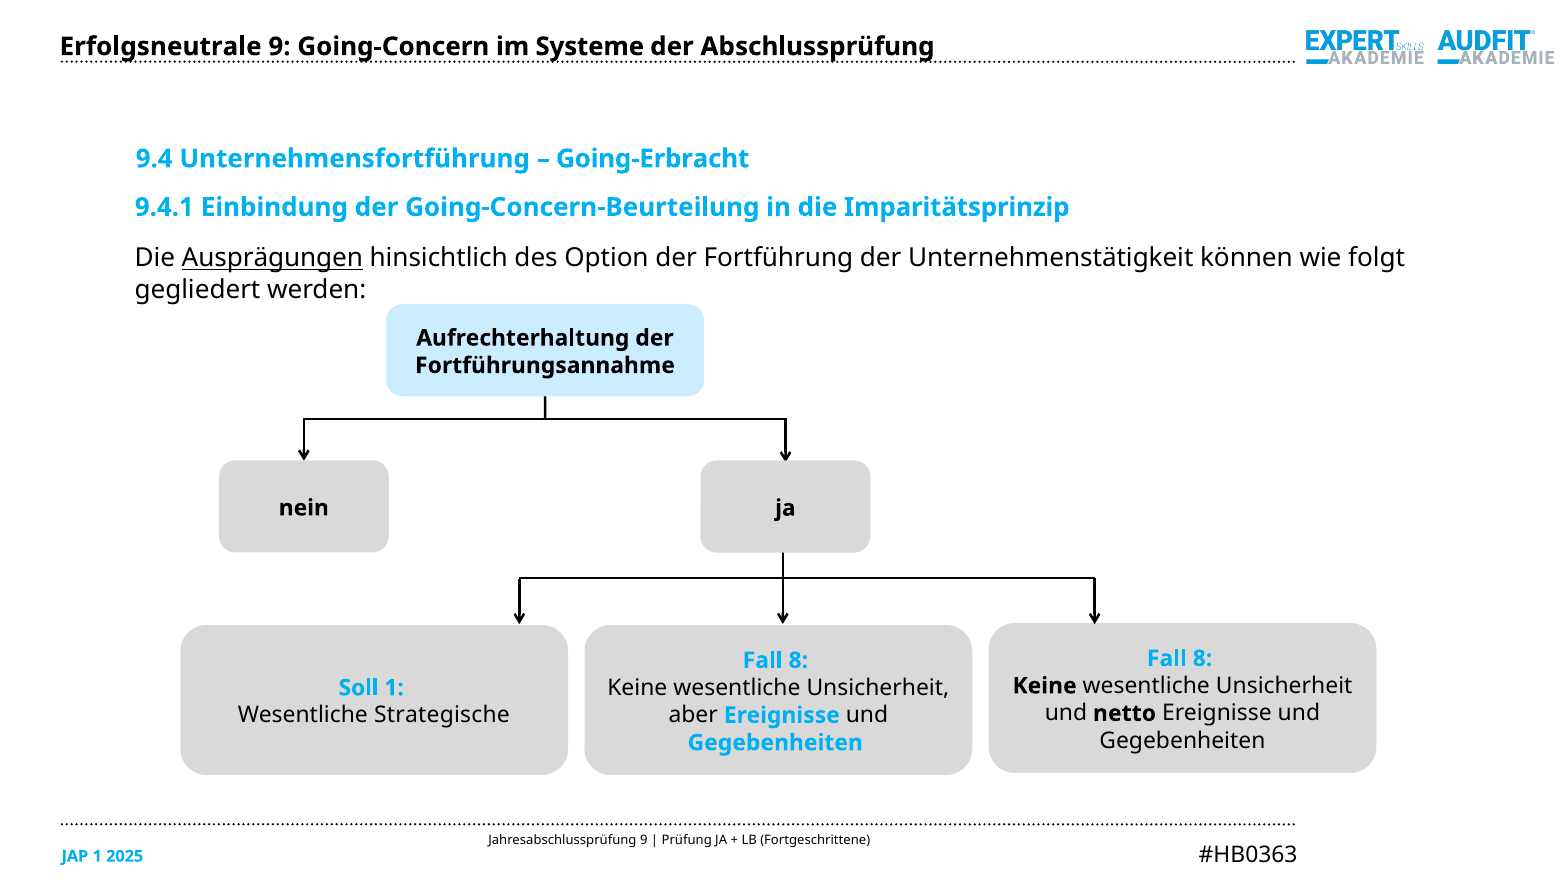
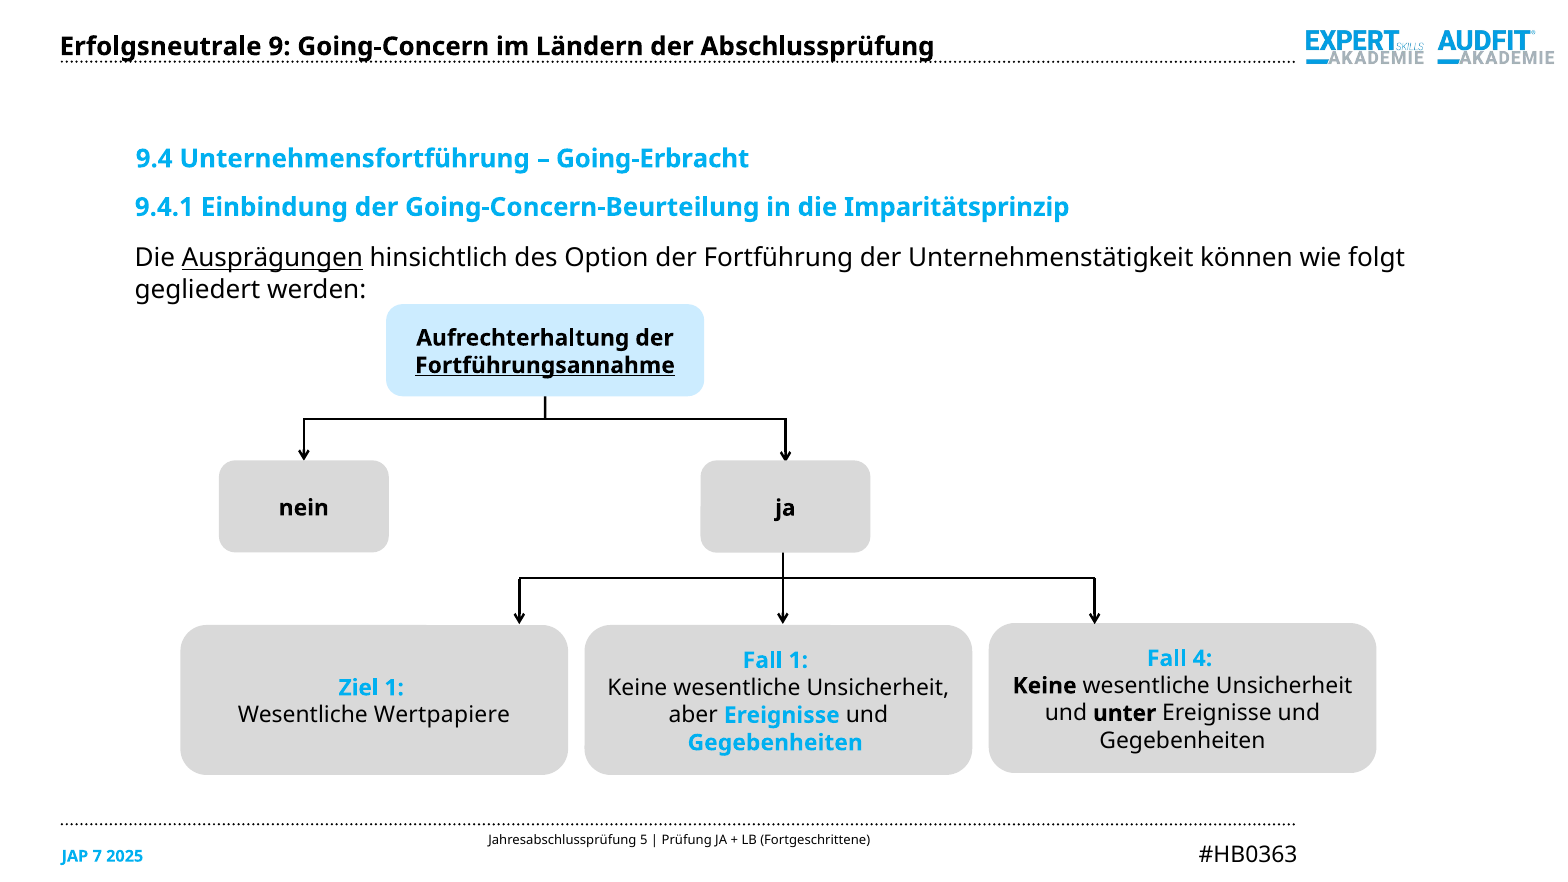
Systeme: Systeme -> Ländern
Fortführungsannahme underline: none -> present
8 at (1202, 658): 8 -> 4
8 at (798, 660): 8 -> 1
Soll: Soll -> Ziel
netto: netto -> unter
Strategische: Strategische -> Wertpapiere
9 at (644, 840): 9 -> 5
1 at (97, 856): 1 -> 7
